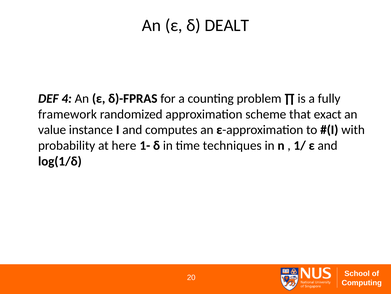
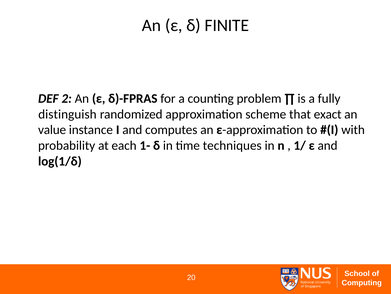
DEALT: DEALT -> FINITE
4: 4 -> 2
framework: framework -> distinguish
here: here -> each
